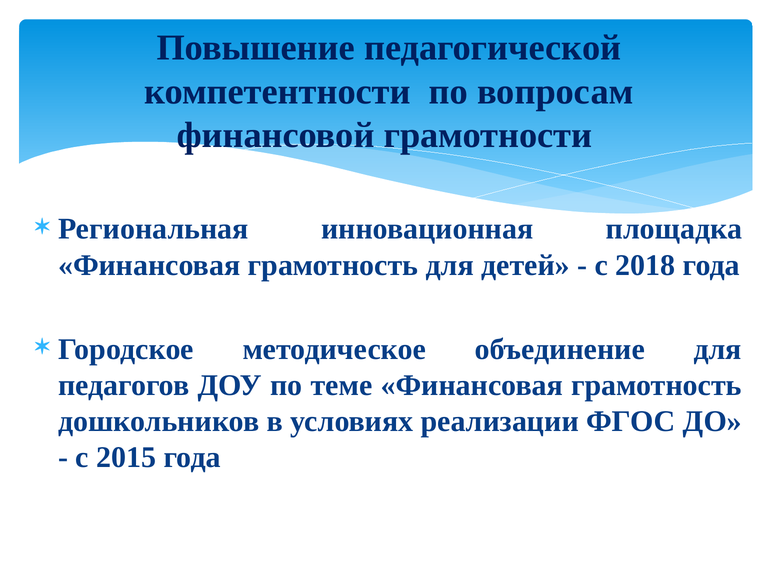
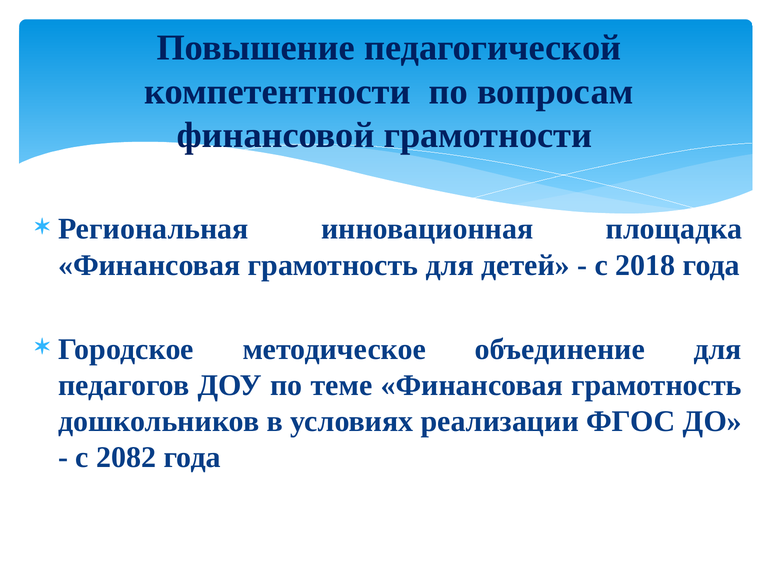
2015: 2015 -> 2082
